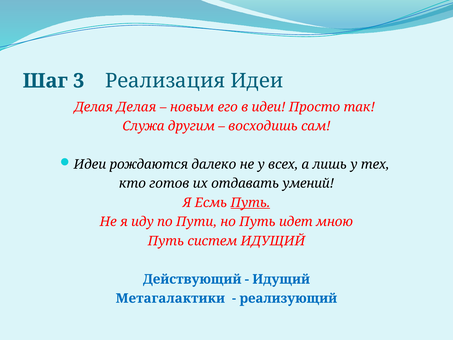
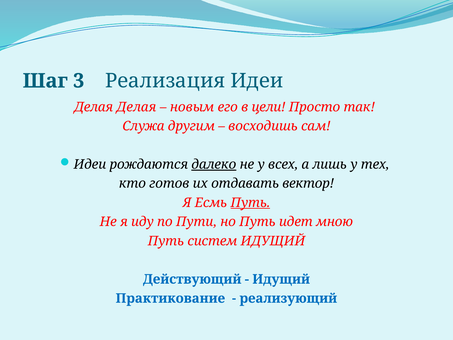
в идеи: идеи -> цели
далеко underline: none -> present
умений: умений -> вектор
Метагалактики: Метагалактики -> Практикование
